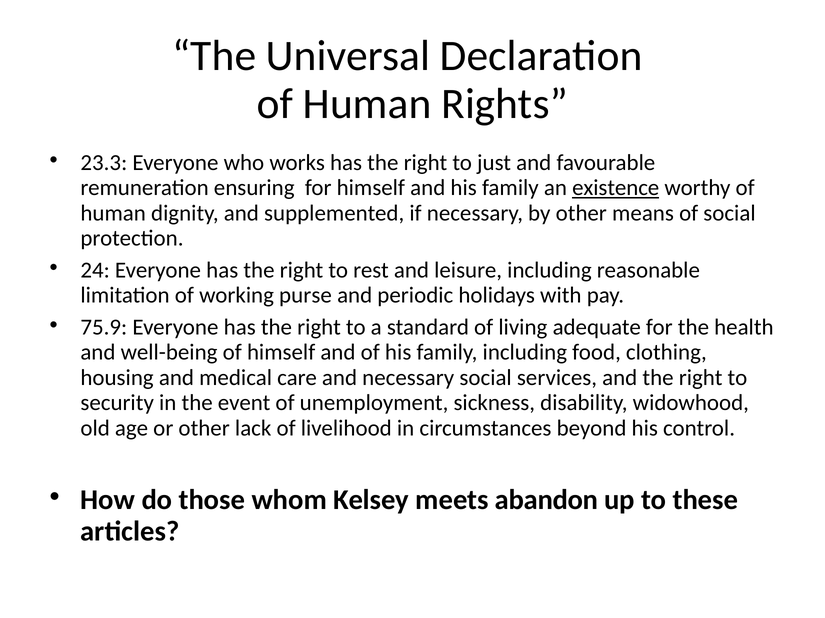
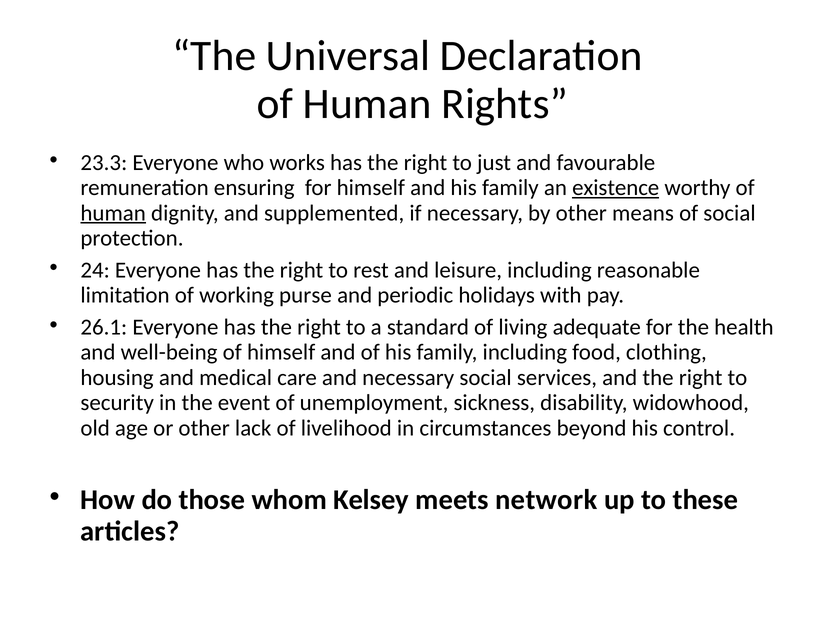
human at (113, 213) underline: none -> present
75.9: 75.9 -> 26.1
abandon: abandon -> network
